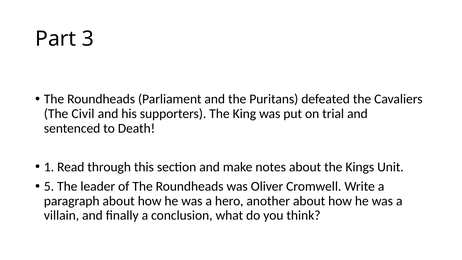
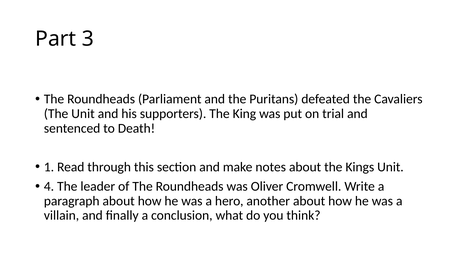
The Civil: Civil -> Unit
5: 5 -> 4
